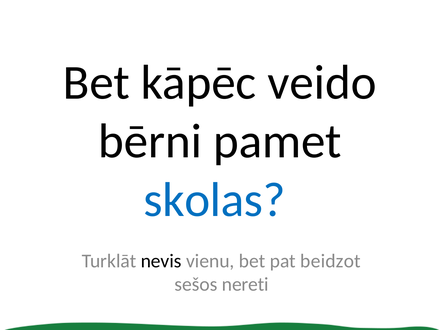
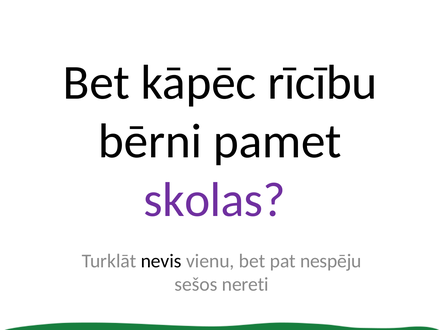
veido: veido -> rīcību
skolas colour: blue -> purple
beidzot: beidzot -> nespēju
